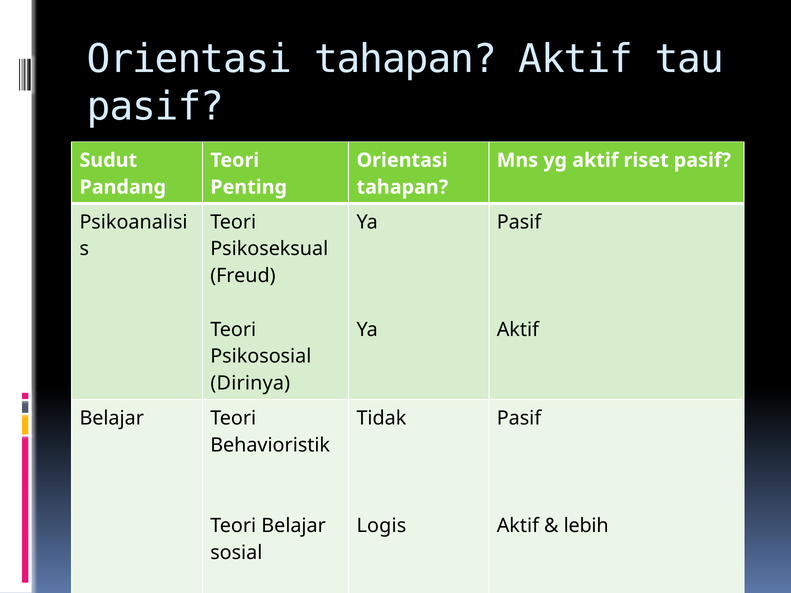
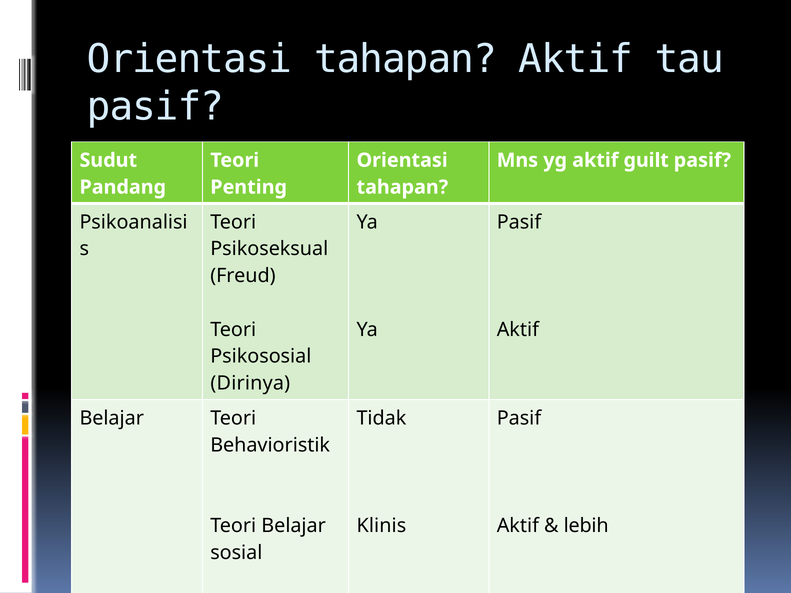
riset: riset -> guilt
Logis: Logis -> Klinis
